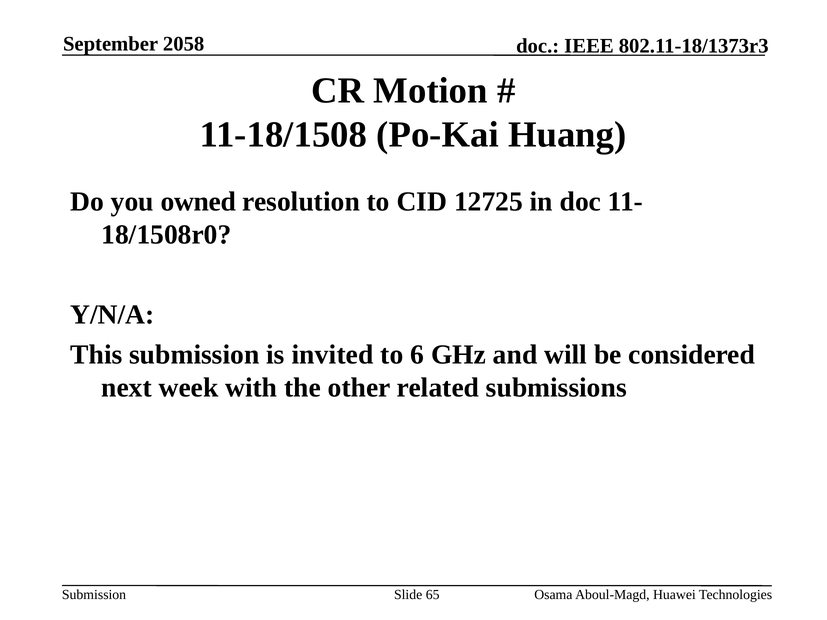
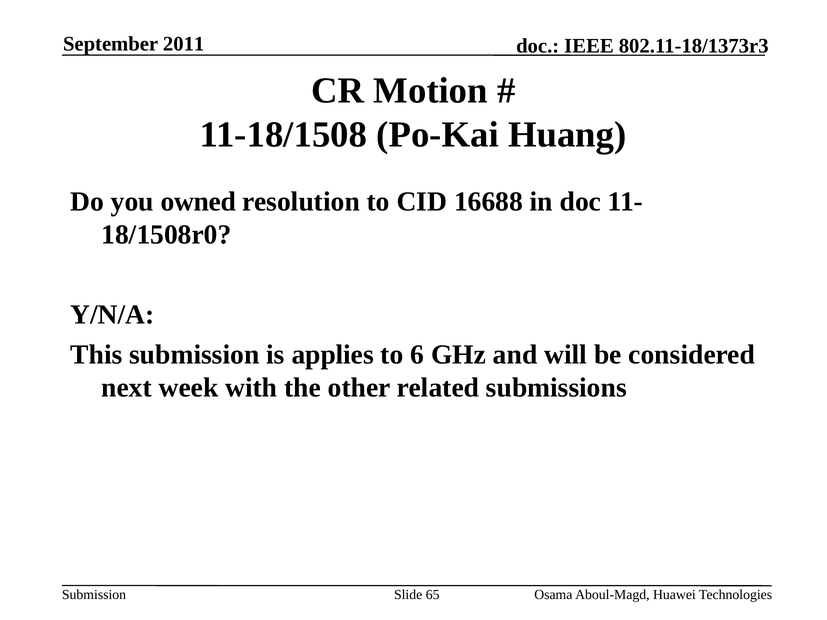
2058: 2058 -> 2011
12725: 12725 -> 16688
invited: invited -> applies
